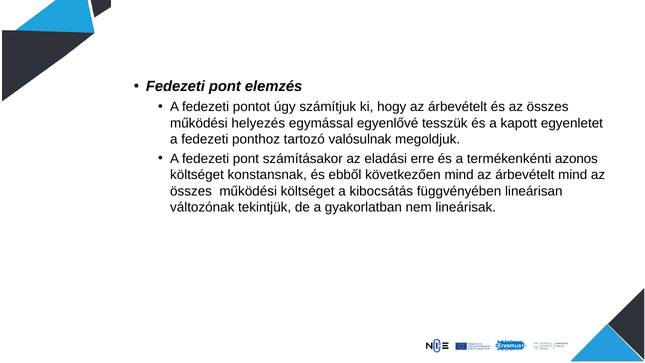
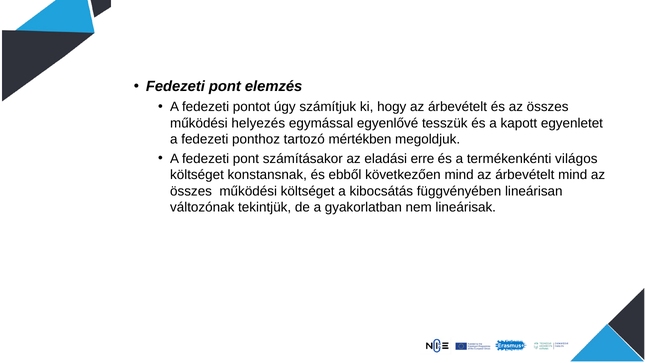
valósulnak: valósulnak -> mértékben
azonos: azonos -> világos
